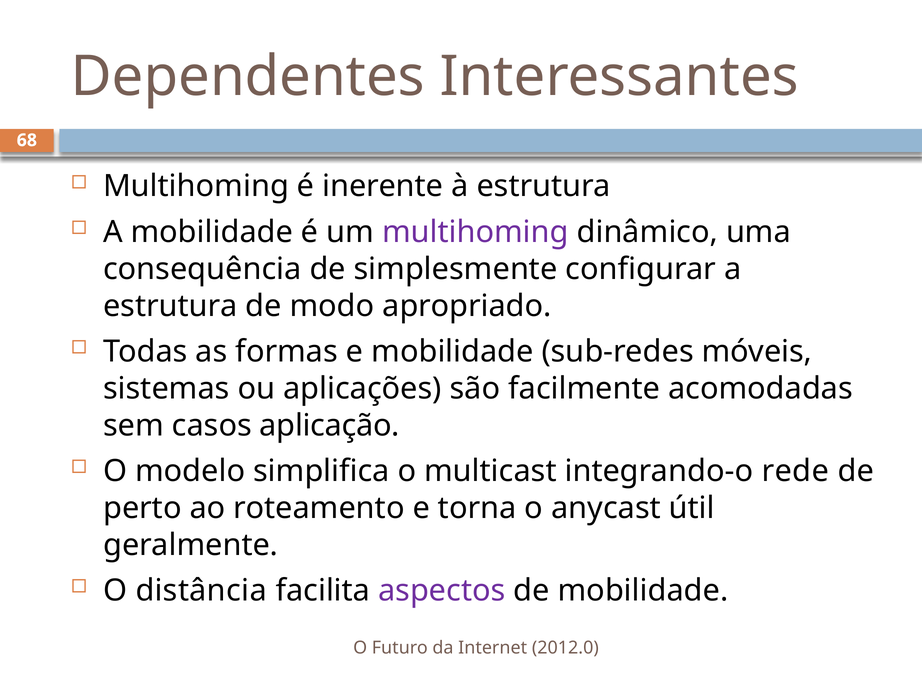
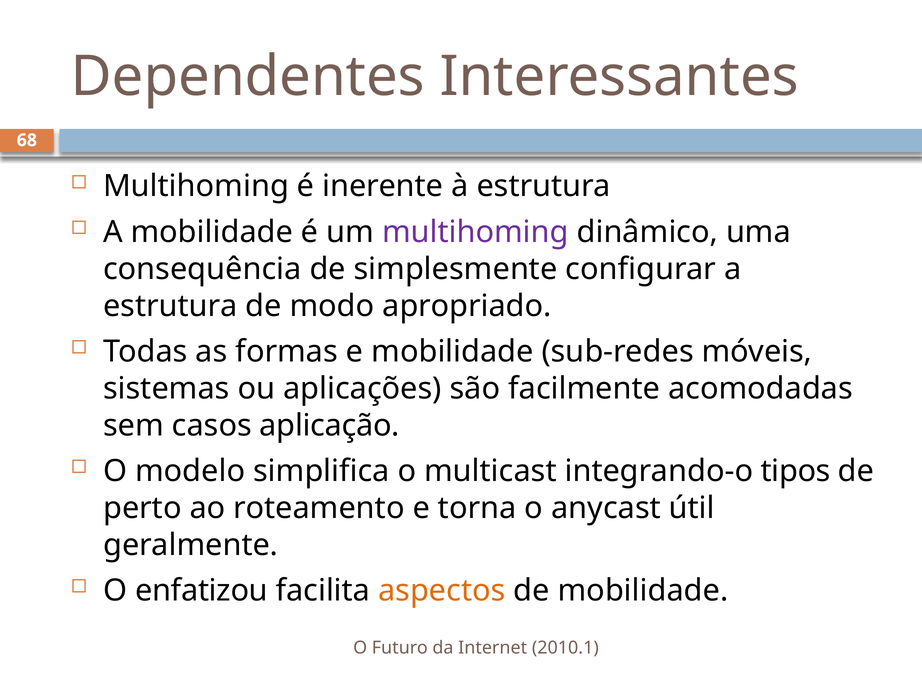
rede: rede -> tipos
distância: distância -> enfatizou
aspectos colour: purple -> orange
2012.0: 2012.0 -> 2010.1
